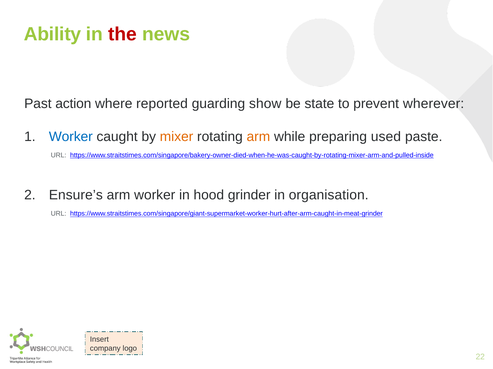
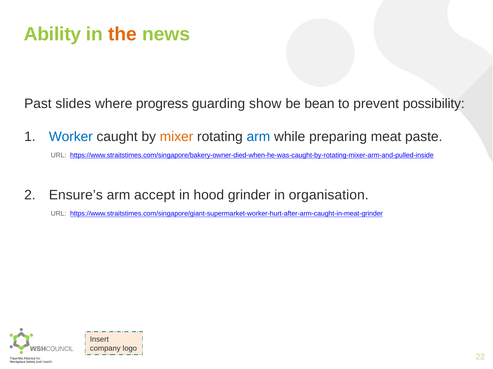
the colour: red -> orange
action: action -> slides
reported: reported -> progress
state: state -> bean
wherever: wherever -> possibility
arm at (258, 137) colour: orange -> blue
used: used -> meat
arm worker: worker -> accept
